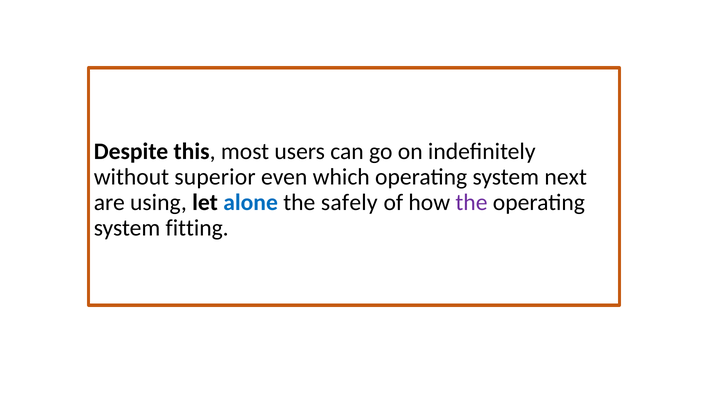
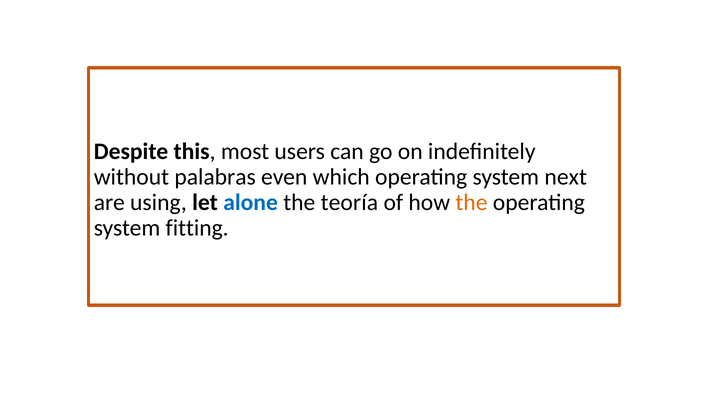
superior: superior -> palabras
safely: safely -> teoría
the at (471, 203) colour: purple -> orange
